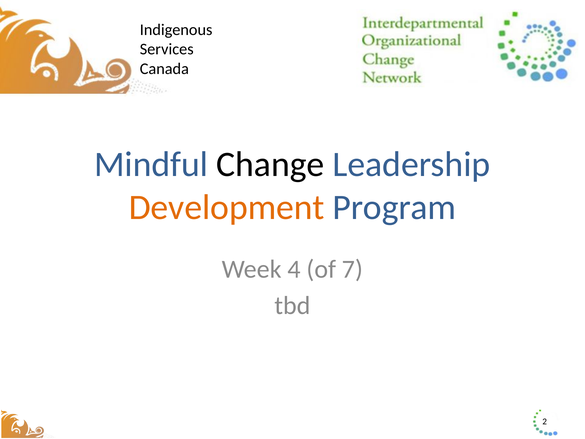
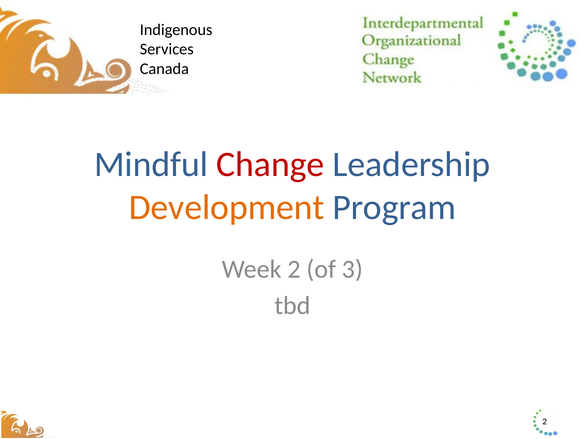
Change colour: black -> red
Week 4: 4 -> 2
7: 7 -> 3
